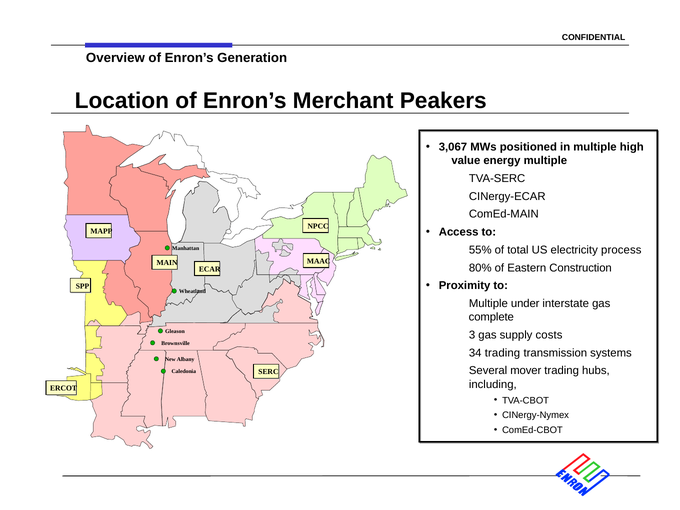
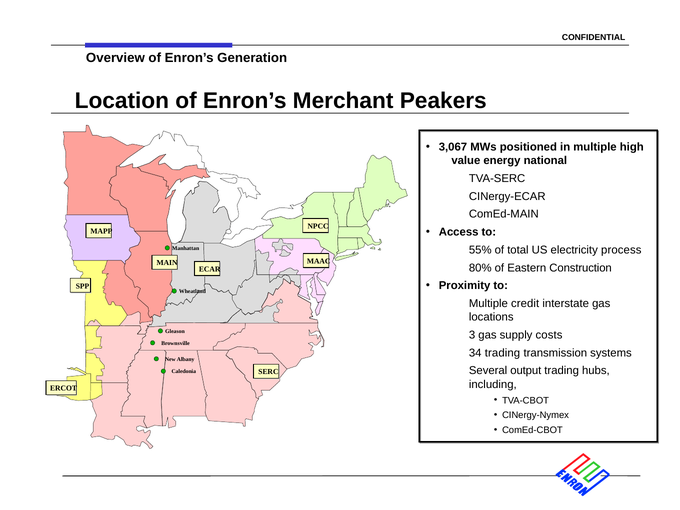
energy multiple: multiple -> national
under: under -> credit
complete: complete -> locations
mover: mover -> output
